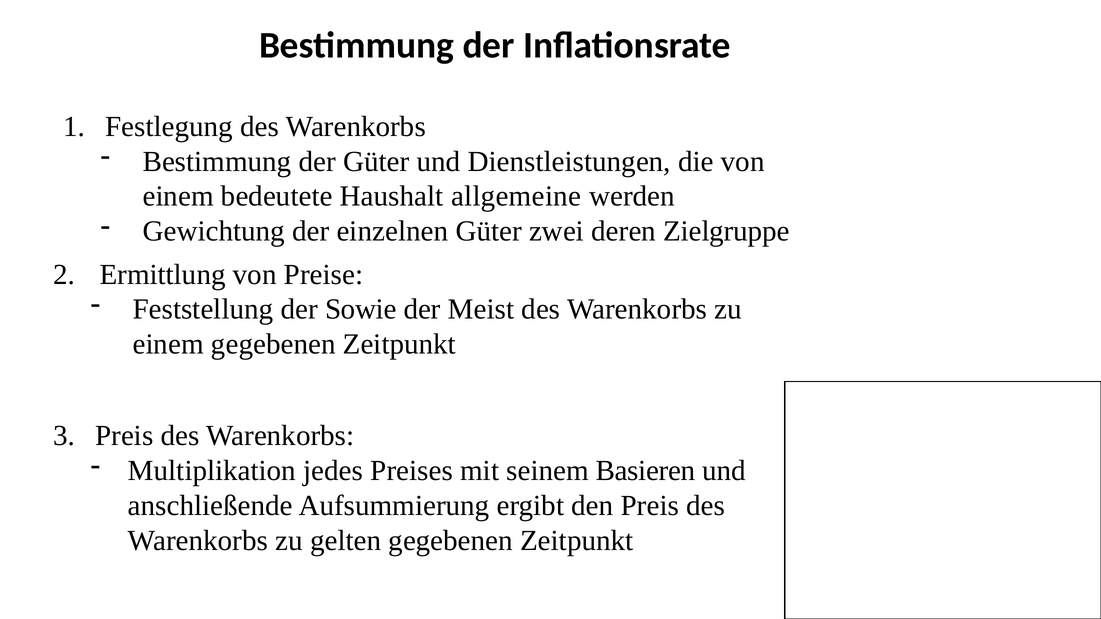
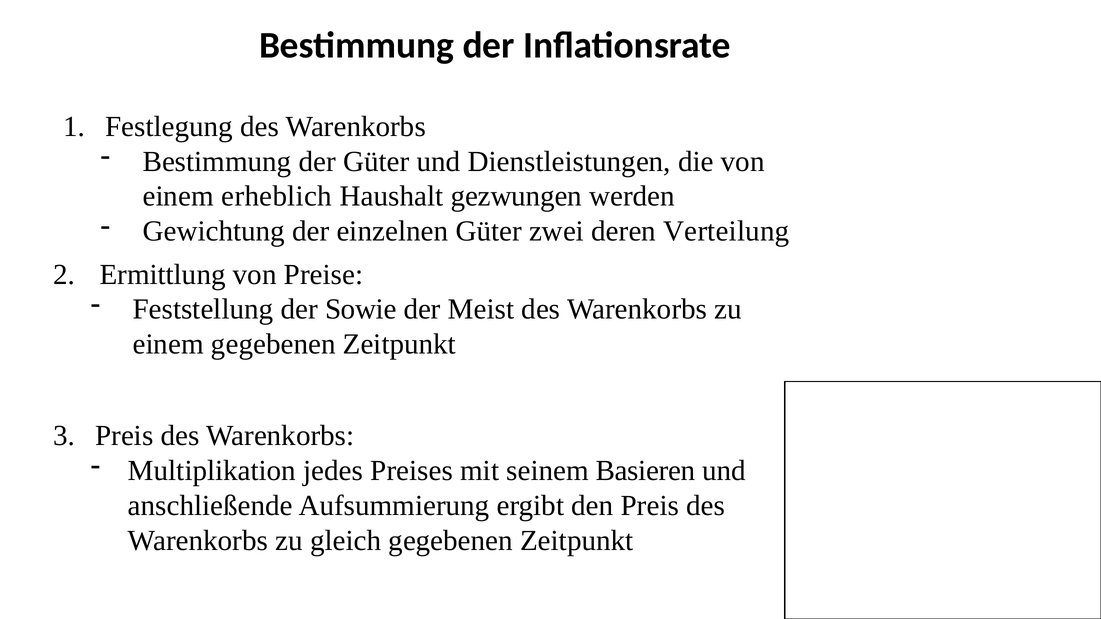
bedeutete: bedeutete -> erheblich
allgemeine: allgemeine -> gezwungen
Zielgruppe: Zielgruppe -> Verteilung
gelten: gelten -> gleich
